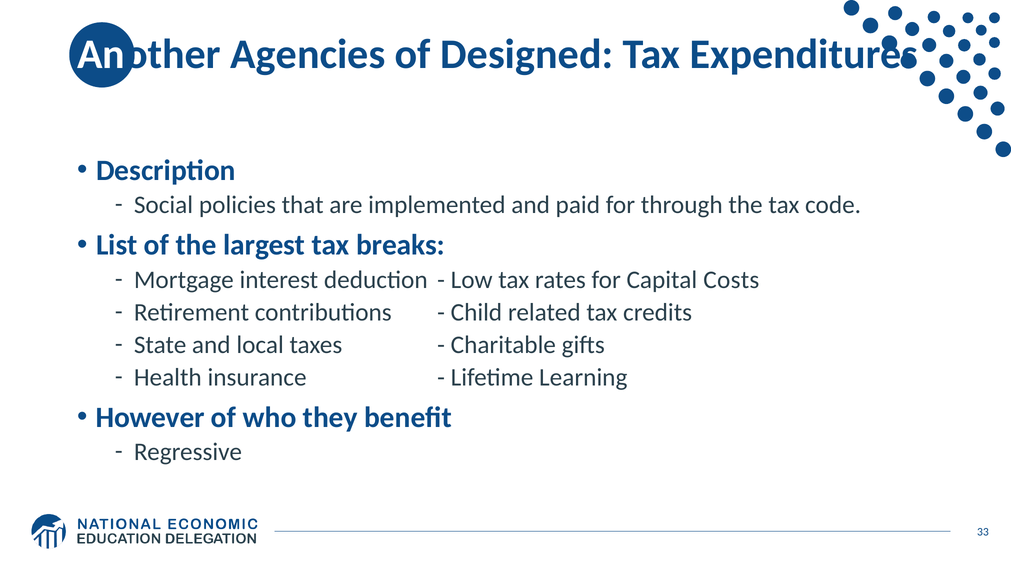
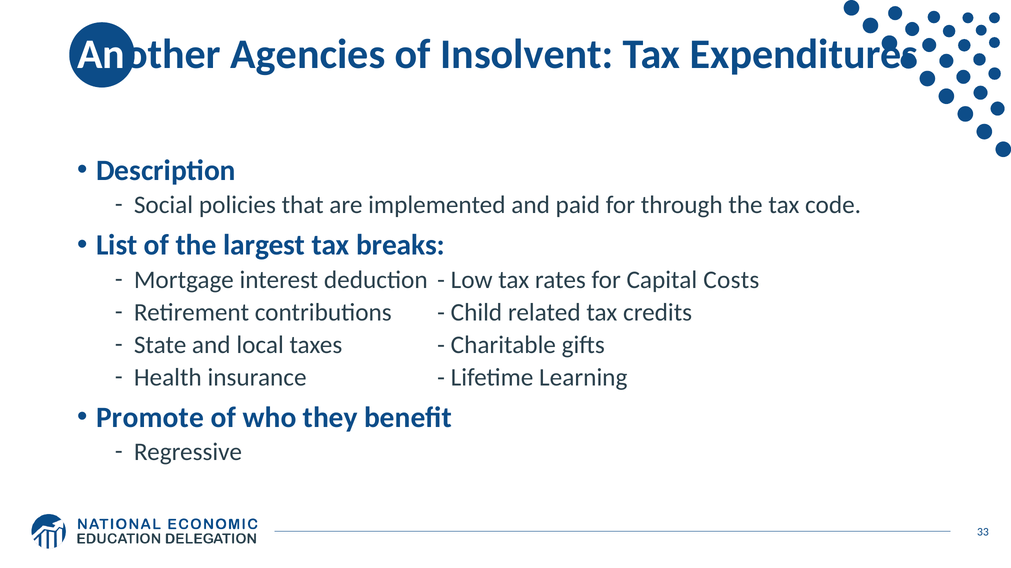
Designed: Designed -> Insolvent
However: However -> Promote
